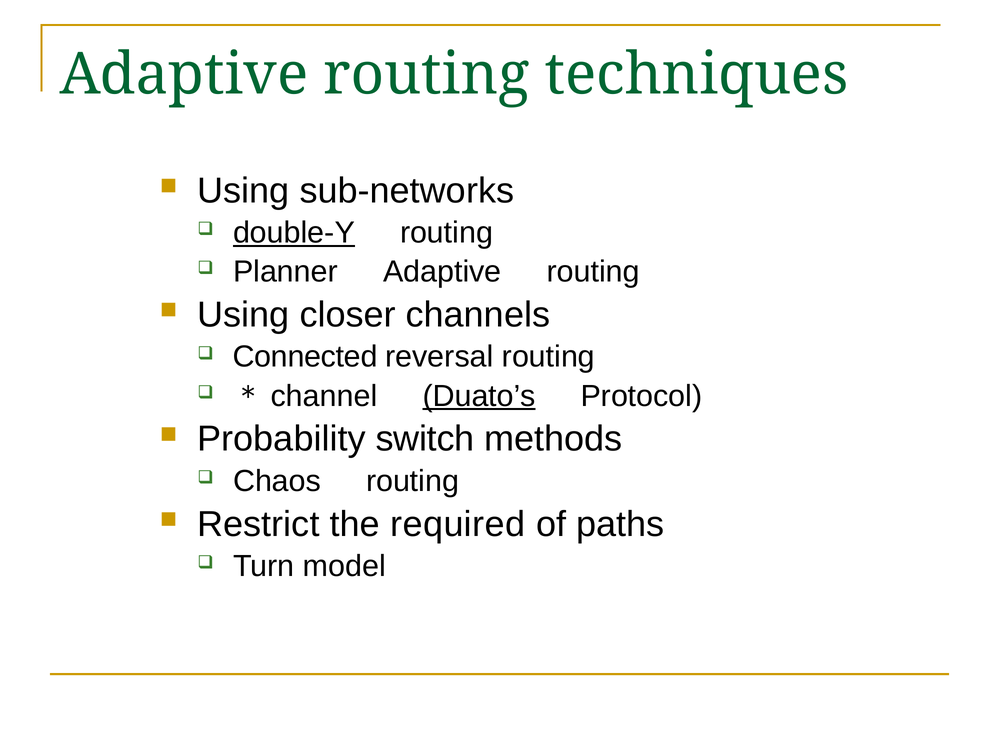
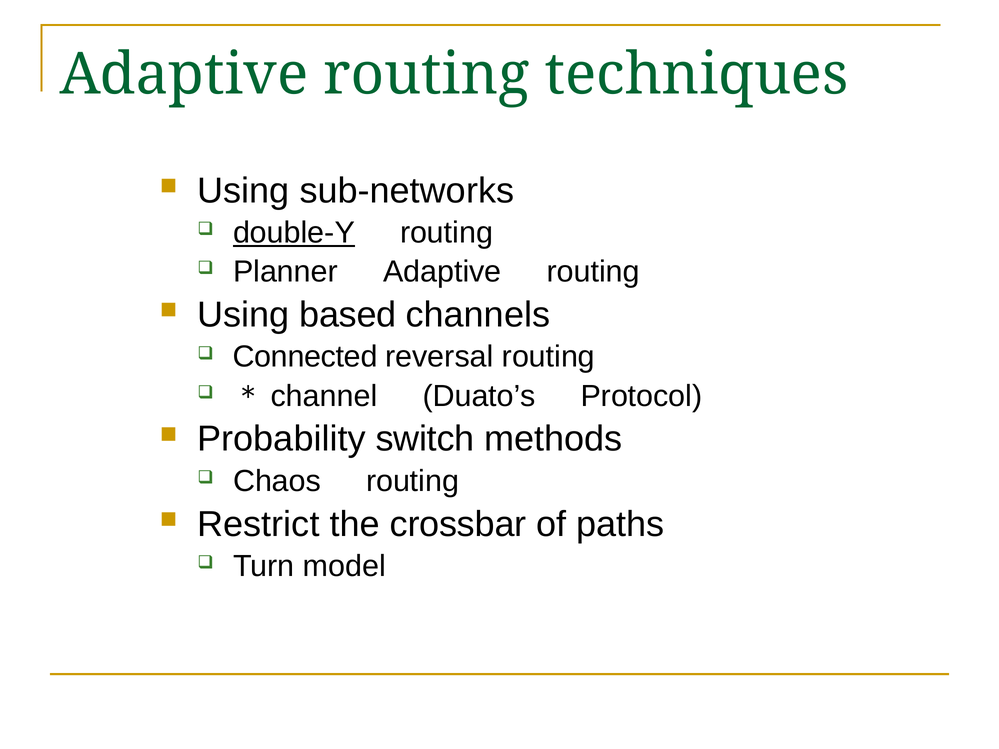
closer: closer -> based
Duato’s underline: present -> none
required: required -> crossbar
